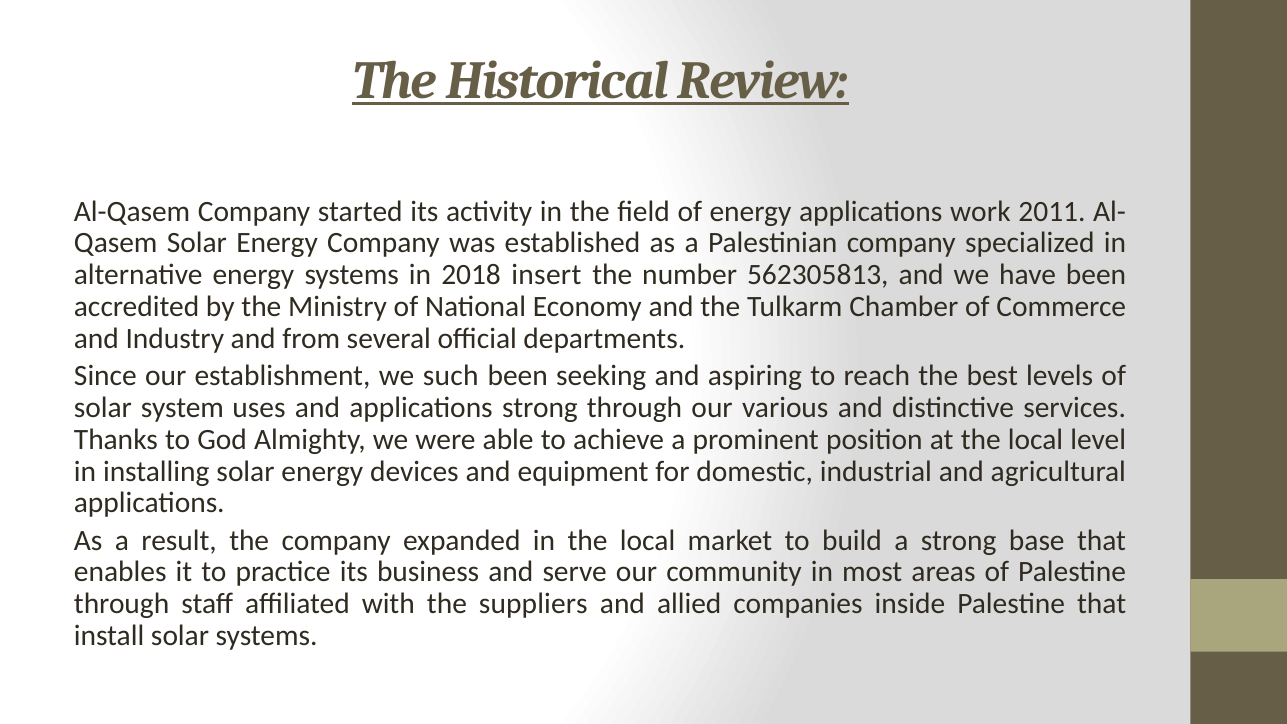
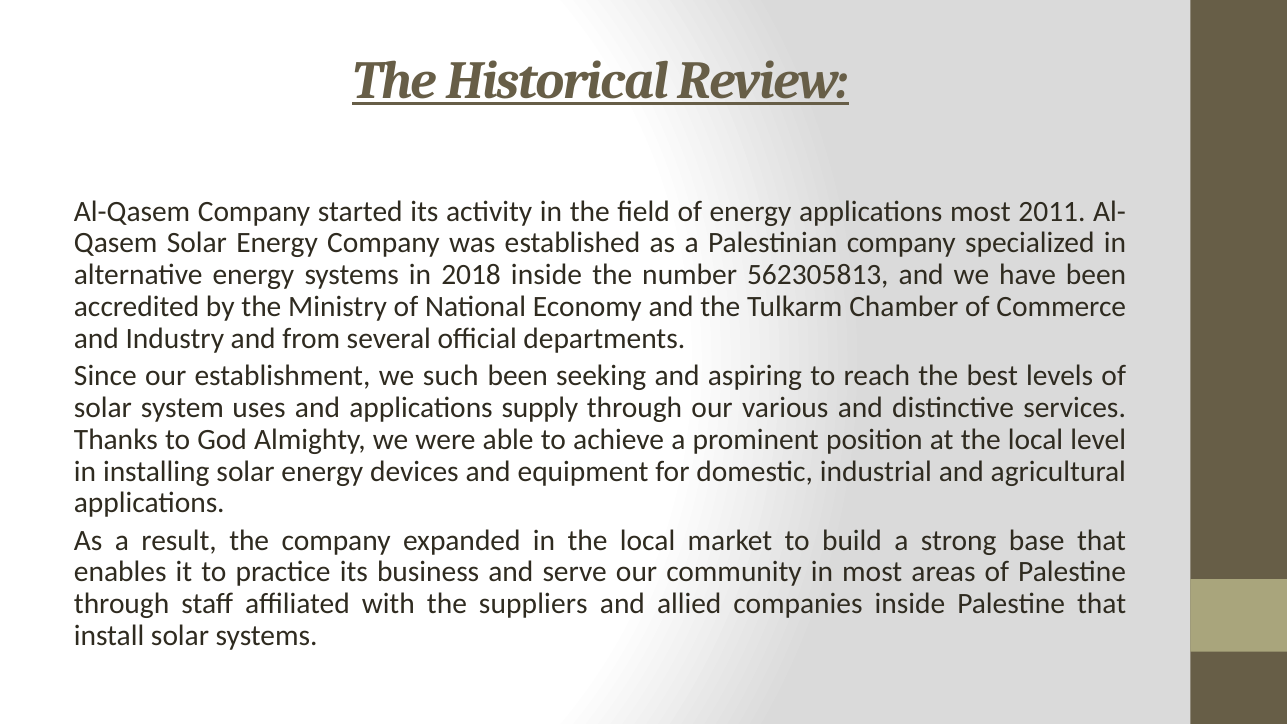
applications work: work -> most
2018 insert: insert -> inside
applications strong: strong -> supply
